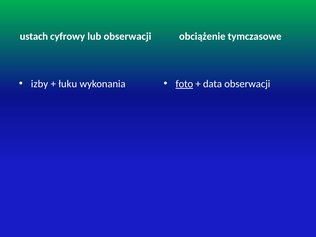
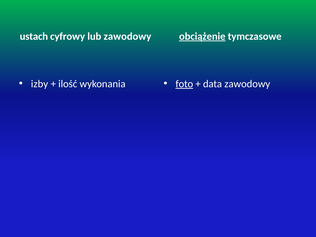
lub obserwacji: obserwacji -> zawodowy
obciążenie underline: none -> present
łuku: łuku -> ilość
data obserwacji: obserwacji -> zawodowy
